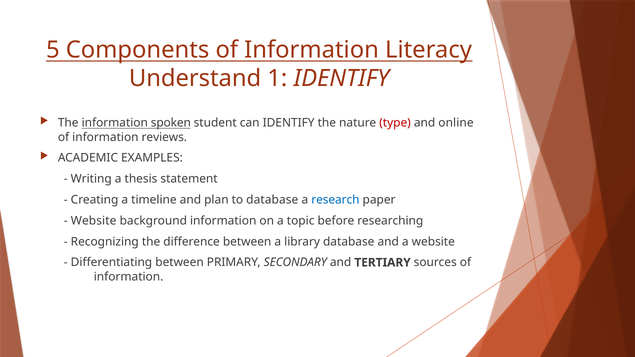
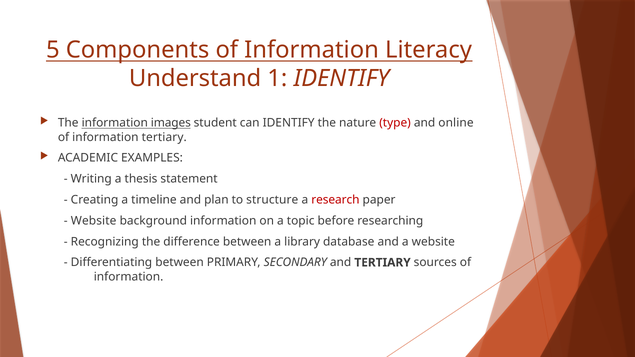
spoken: spoken -> images
information reviews: reviews -> tertiary
to database: database -> structure
research colour: blue -> red
